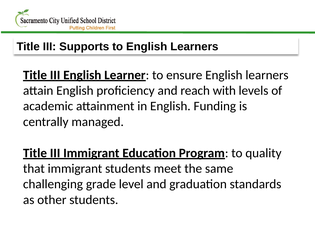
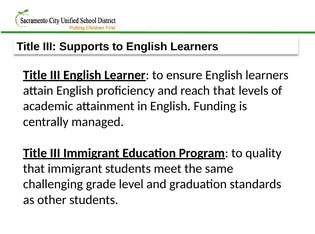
reach with: with -> that
